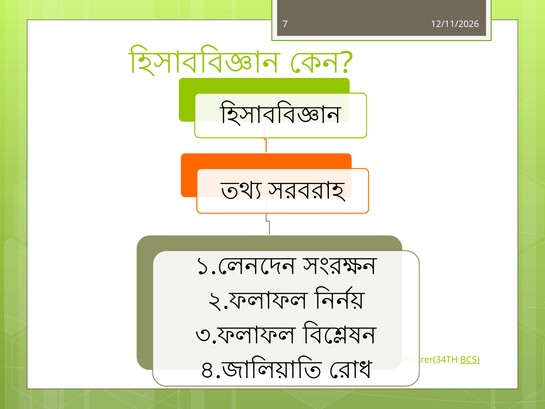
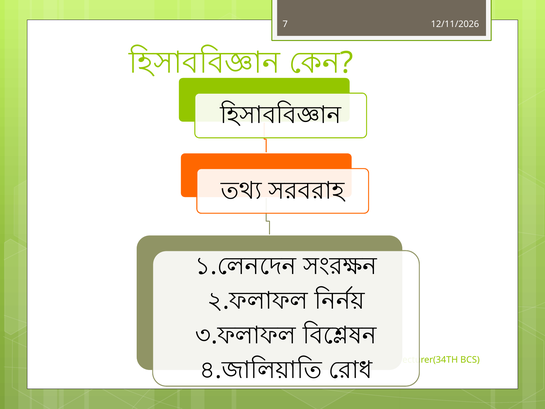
BCS underline: present -> none
